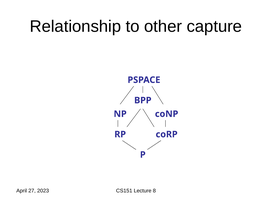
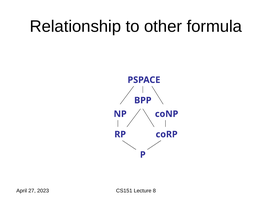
capture: capture -> formula
